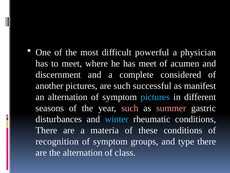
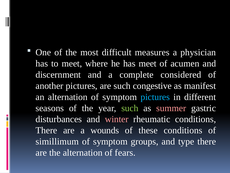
powerful: powerful -> measures
successful: successful -> congestive
such at (130, 108) colour: pink -> light green
winter colour: light blue -> pink
materia: materia -> wounds
recognition: recognition -> simillimum
class: class -> fears
